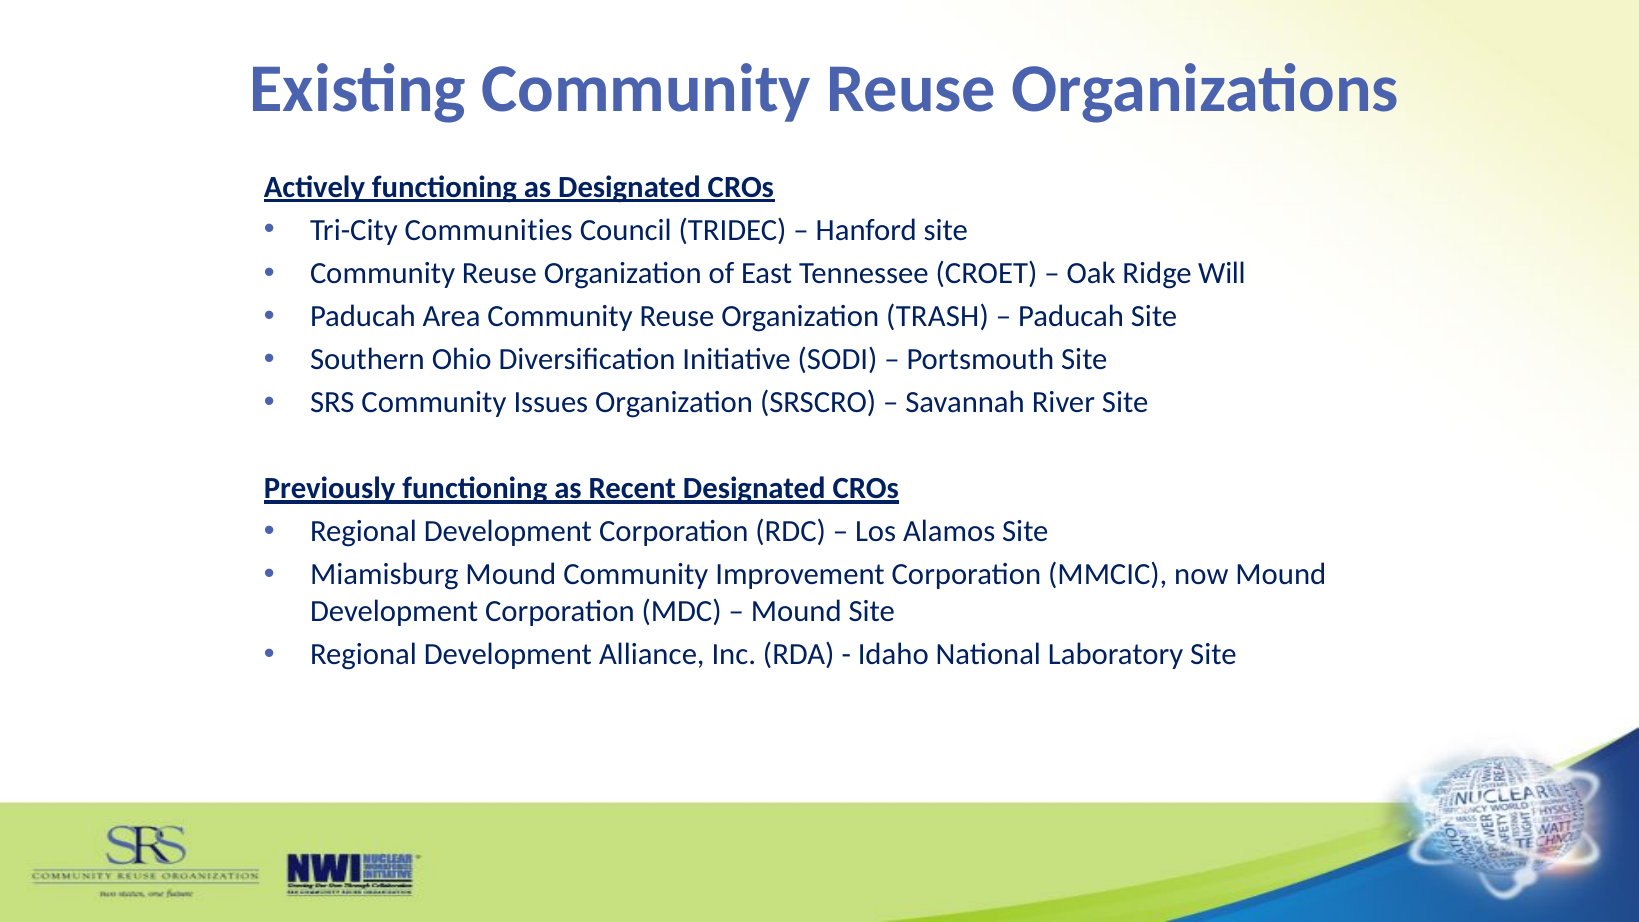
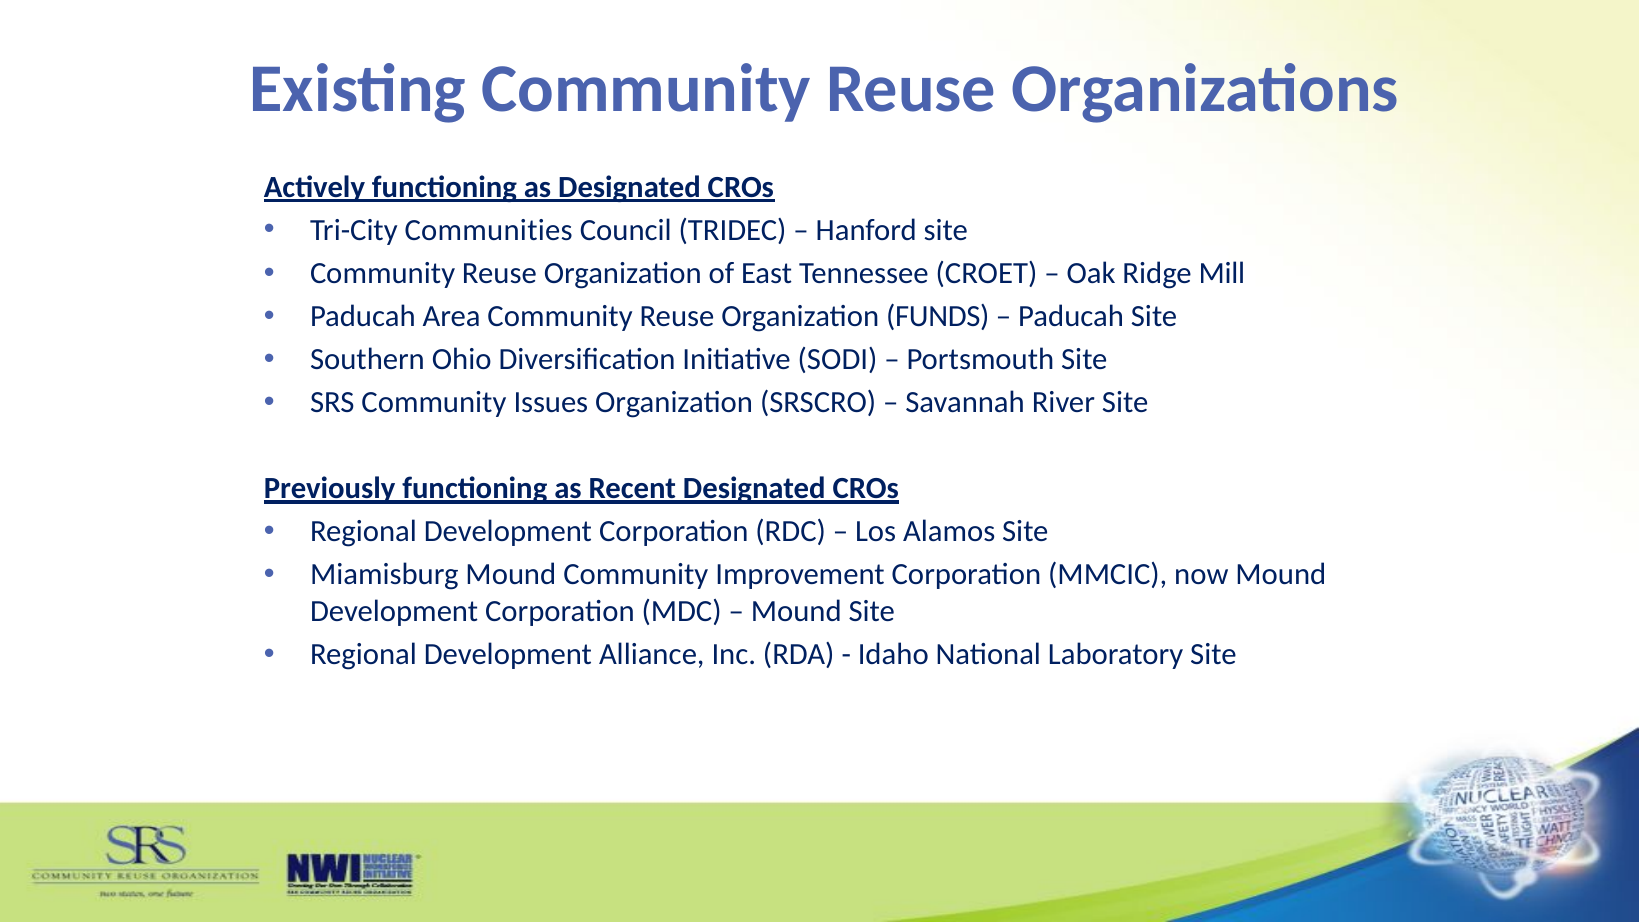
Will: Will -> Mill
TRASH: TRASH -> FUNDS
